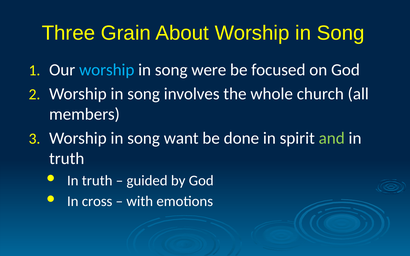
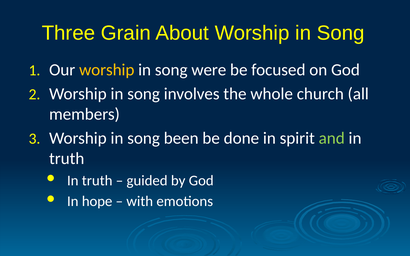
worship at (107, 70) colour: light blue -> yellow
want: want -> been
cross: cross -> hope
